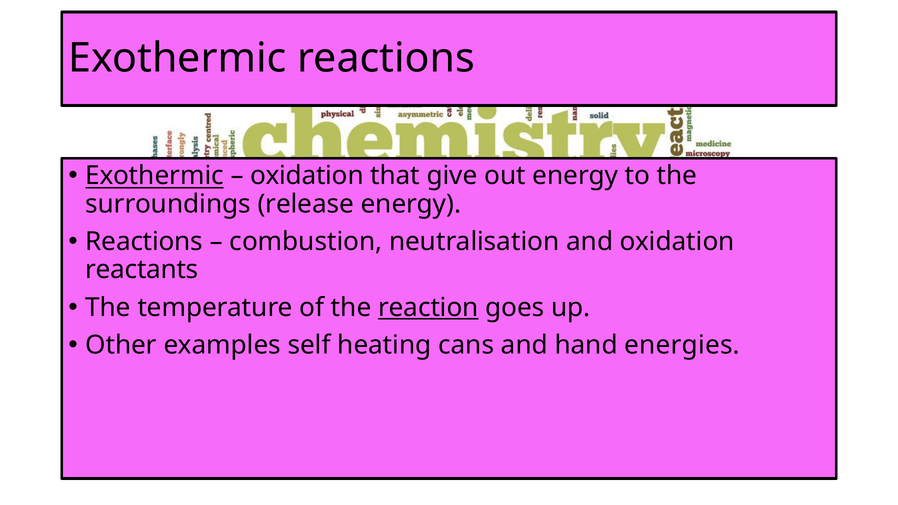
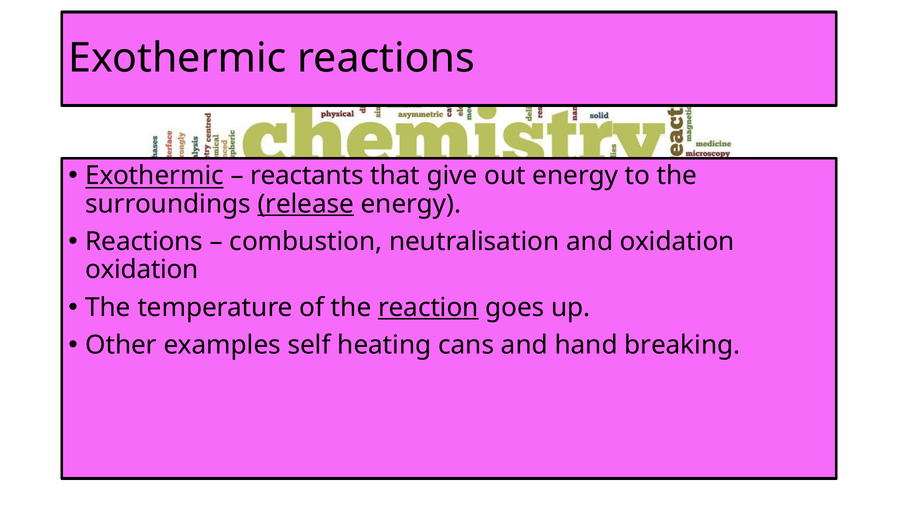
oxidation at (307, 176): oxidation -> reactants
release underline: none -> present
reactants at (142, 270): reactants -> oxidation
energies: energies -> breaking
